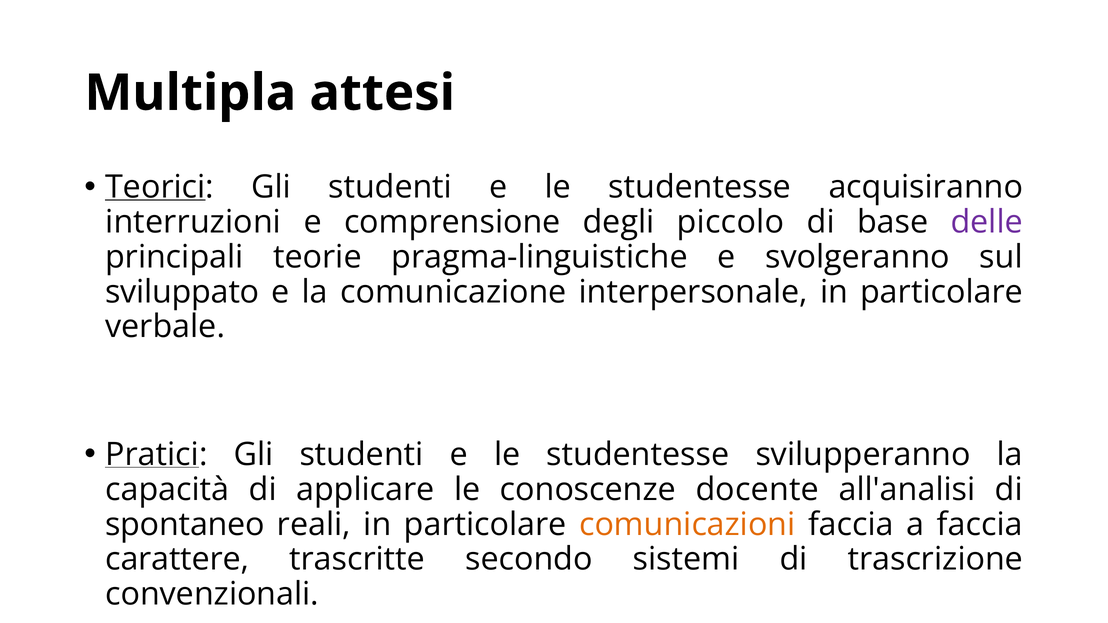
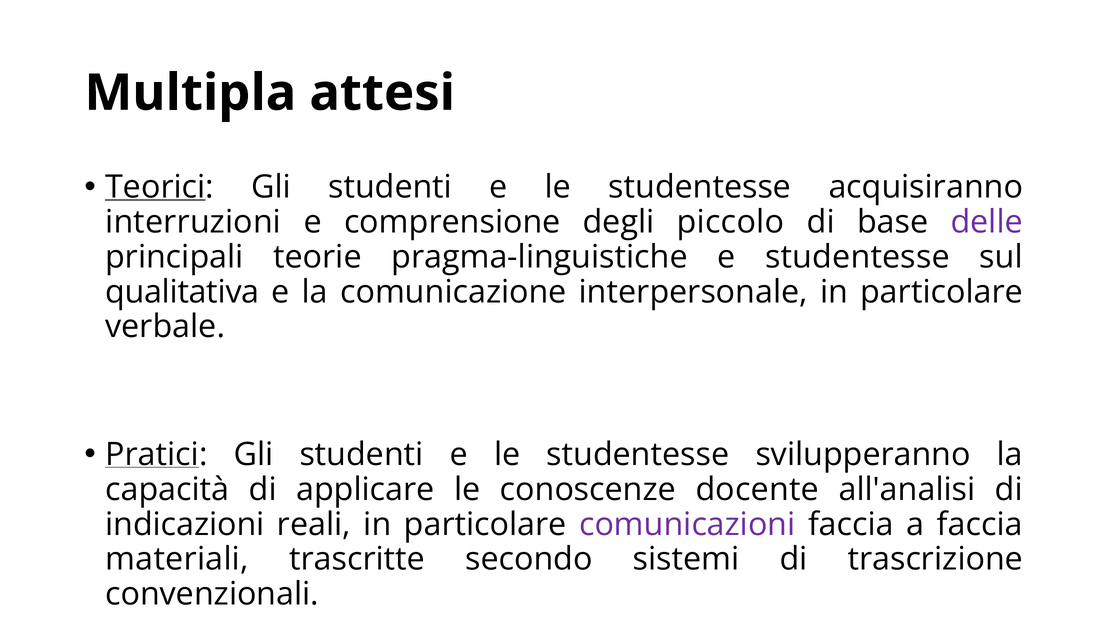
e svolgeranno: svolgeranno -> studentesse
sviluppato: sviluppato -> qualitativa
spontaneo: spontaneo -> indicazioni
comunicazioni colour: orange -> purple
carattere: carattere -> materiali
